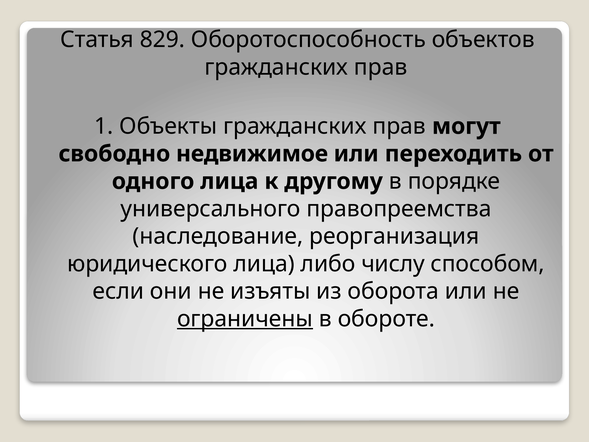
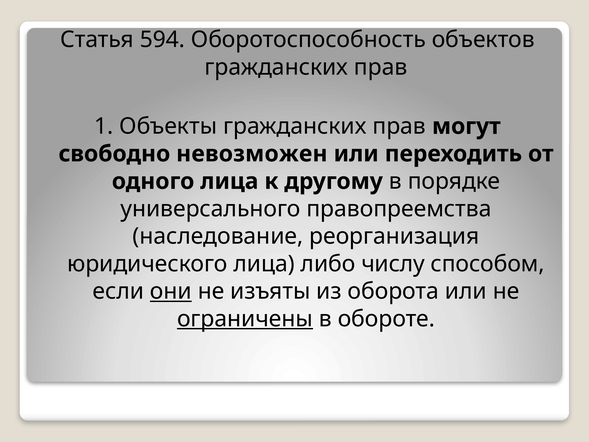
829: 829 -> 594
недвижимое: недвижимое -> невозможен
они underline: none -> present
